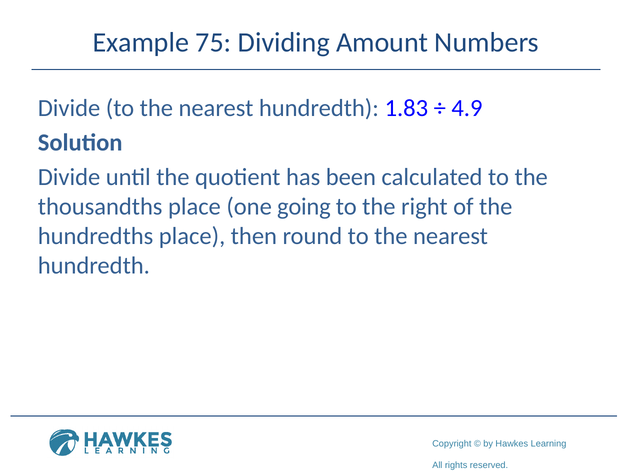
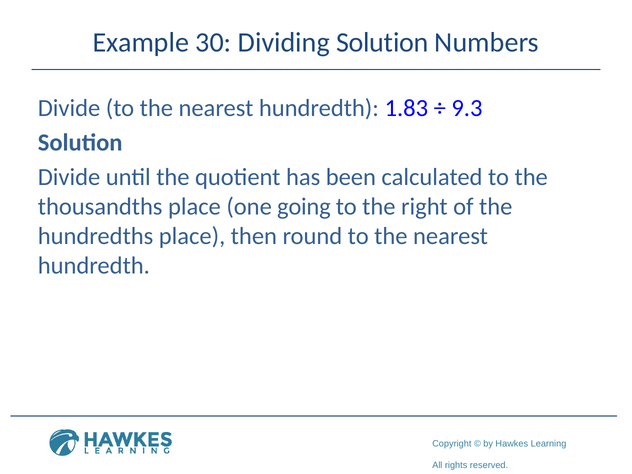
75: 75 -> 30
Dividing Amount: Amount -> Solution
4.9: 4.9 -> 9.3
